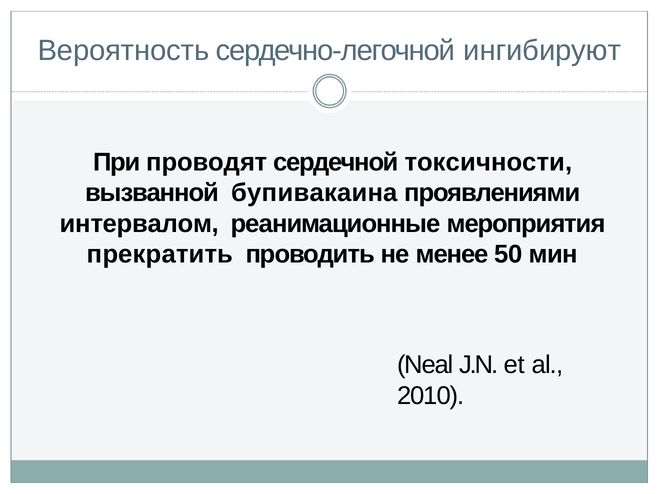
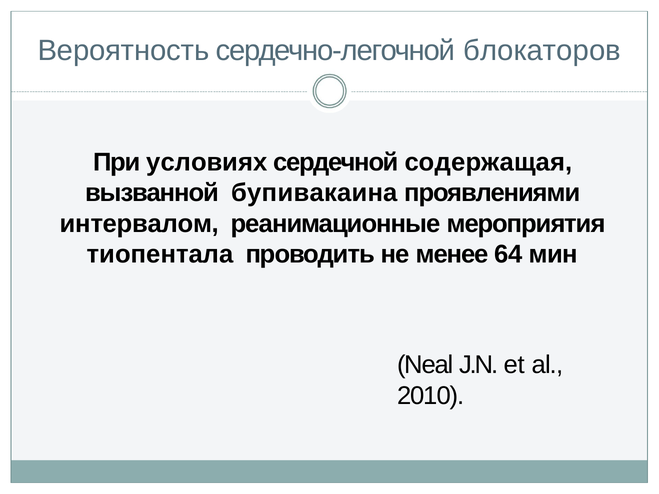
ингибируют: ингибируют -> блокаторов
проводят: проводят -> условиях
токсичности: токсичности -> содержащая
прекратить: прекратить -> тиопентала
50: 50 -> 64
